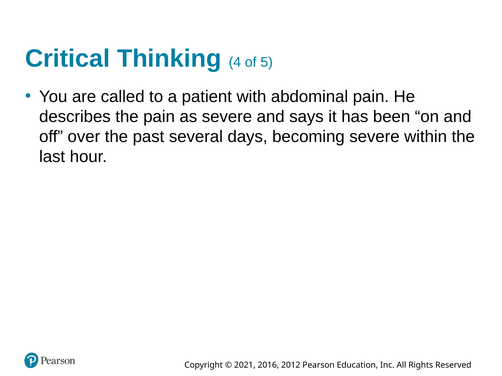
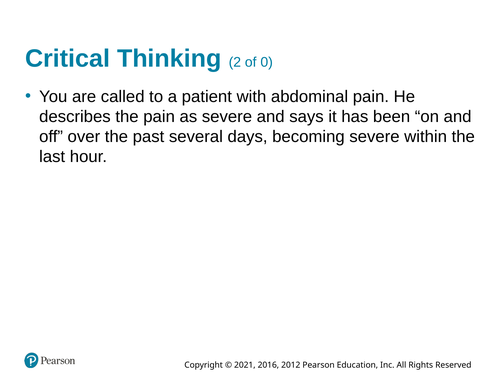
4: 4 -> 2
5: 5 -> 0
